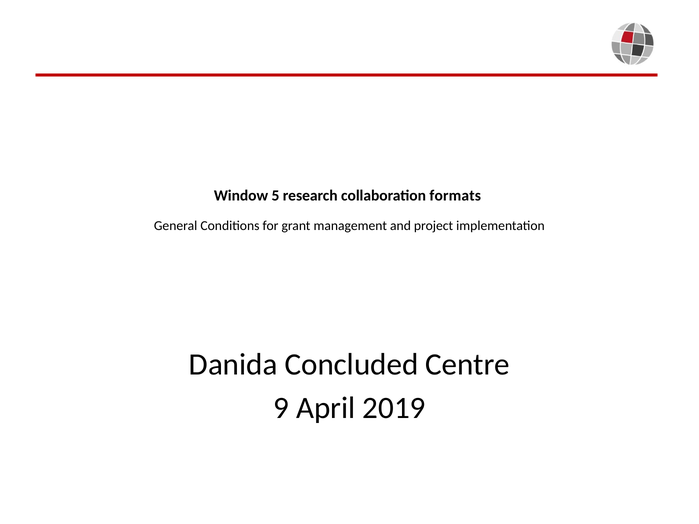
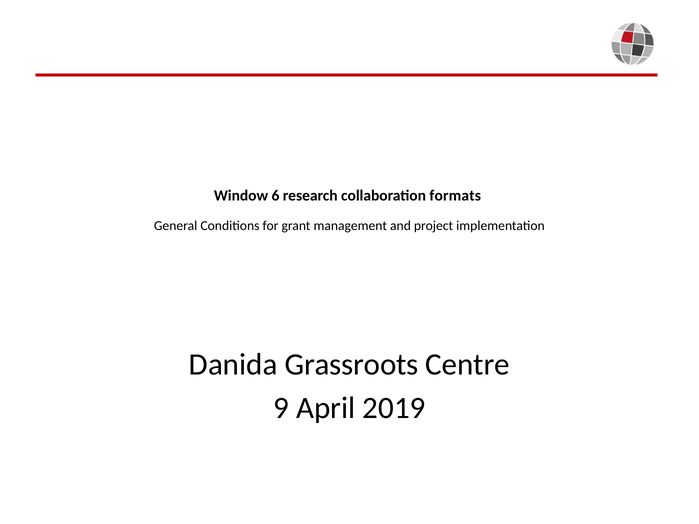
5: 5 -> 6
Concluded: Concluded -> Grassroots
